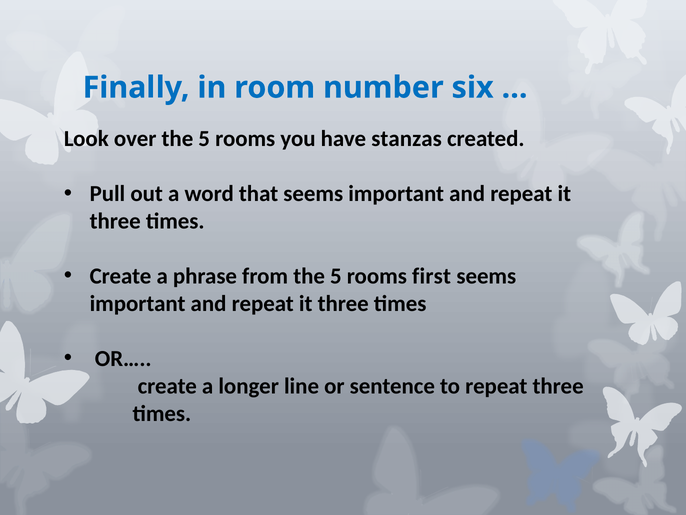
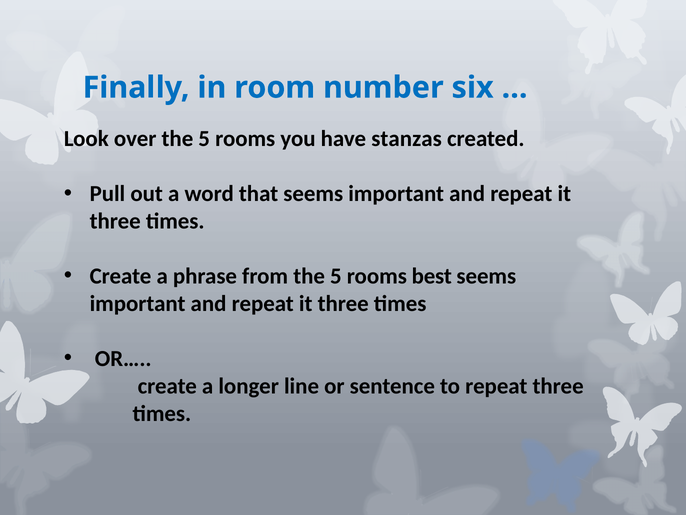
first: first -> best
